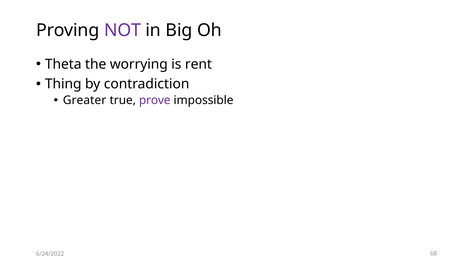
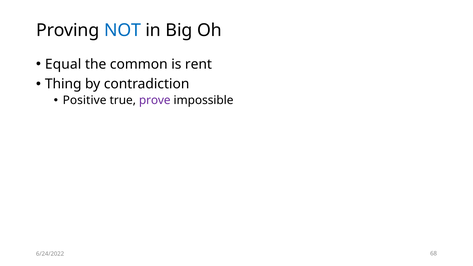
NOT colour: purple -> blue
Theta: Theta -> Equal
worrying: worrying -> common
Greater: Greater -> Positive
